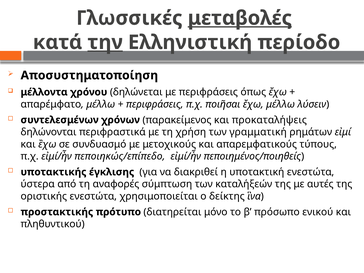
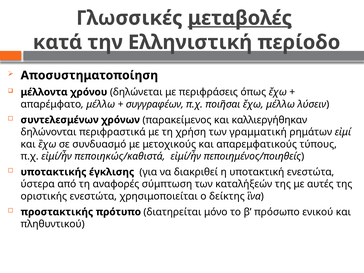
την underline: present -> none
περιφράσεις at (155, 104): περιφράσεις -> συγγραφέων
προκαταλήψεις: προκαταλήψεις -> καλλιεργήθηκαν
πεποιηκώς/επίπεδο: πεποιηκώς/επίπεδο -> πεποιηκώς/καθιστά
